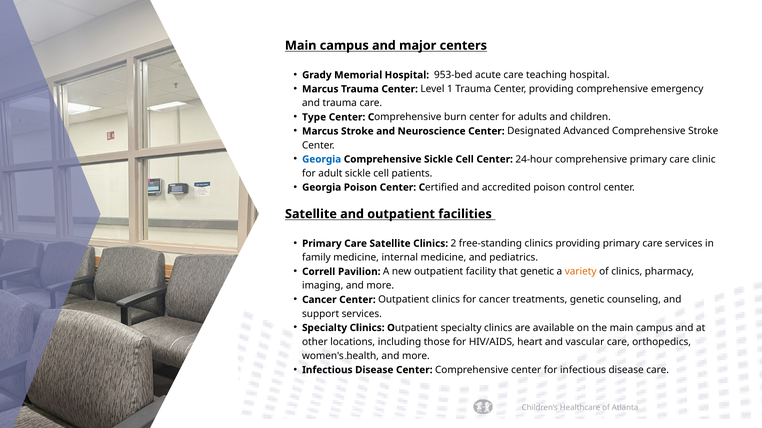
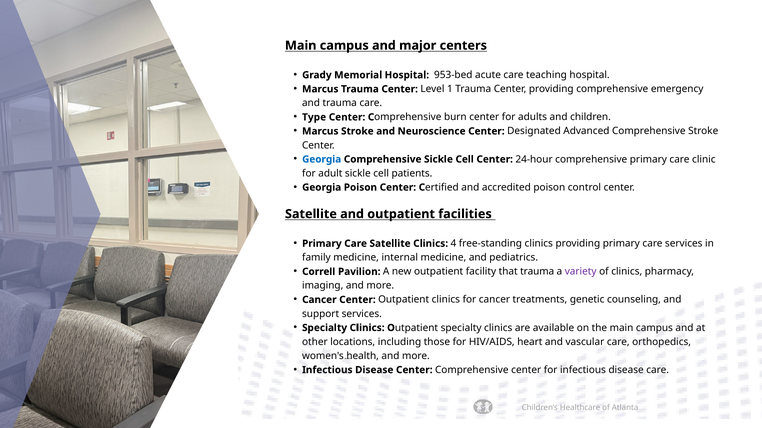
2: 2 -> 4
that genetic: genetic -> trauma
variety colour: orange -> purple
